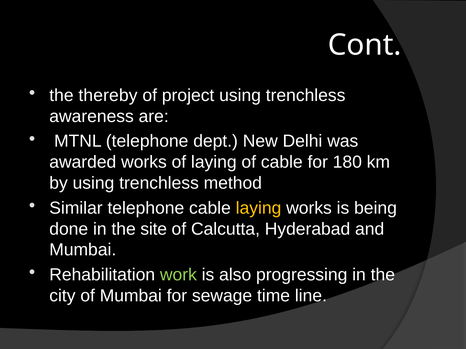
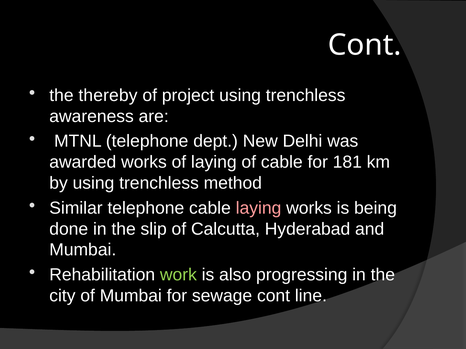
180: 180 -> 181
laying at (259, 208) colour: yellow -> pink
site: site -> slip
sewage time: time -> cont
